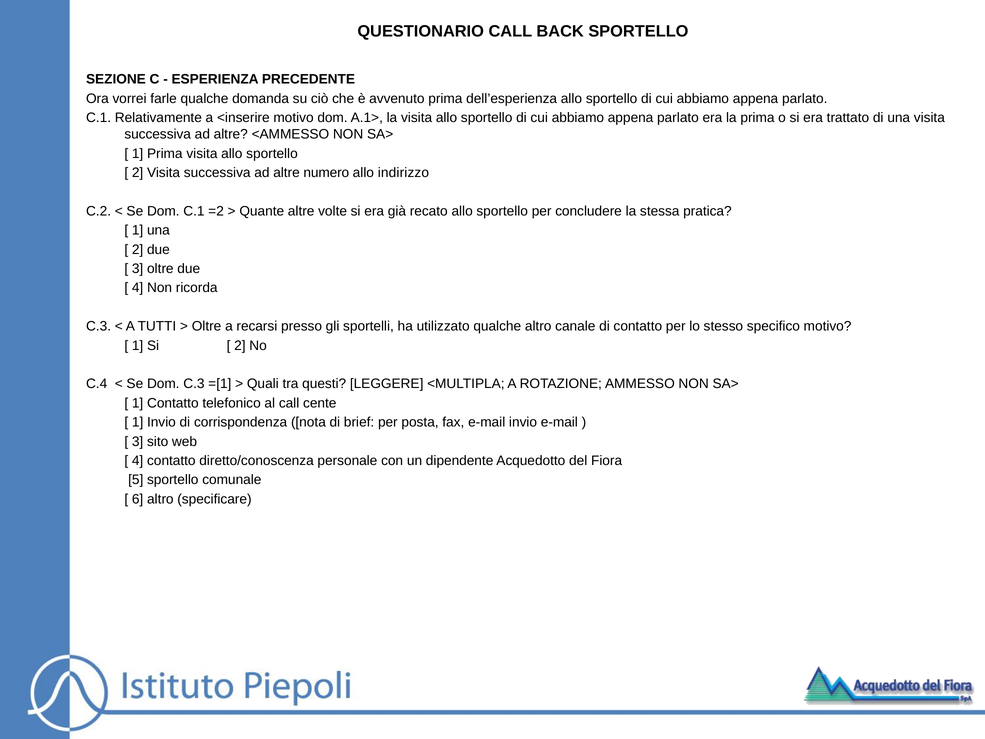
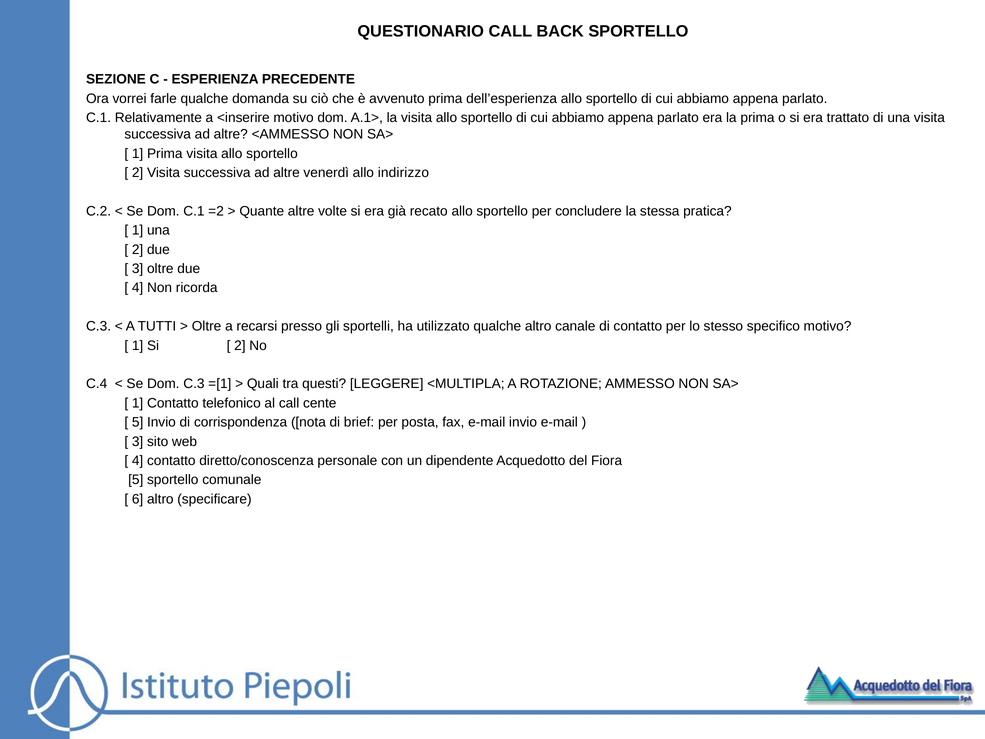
numero: numero -> venerdì
1 at (138, 422): 1 -> 5
